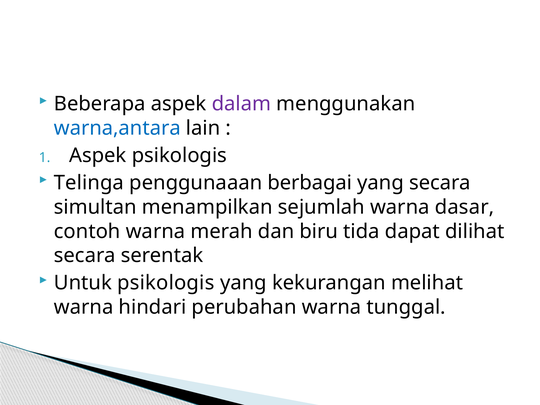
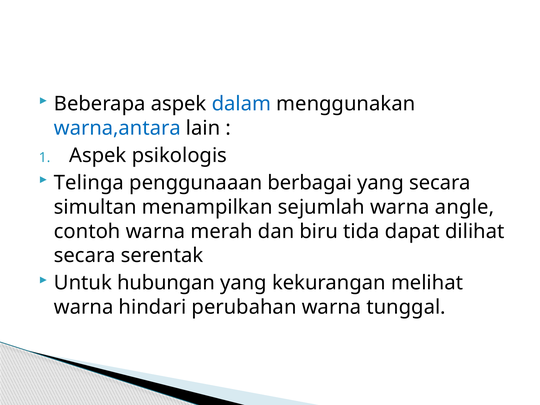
dalam colour: purple -> blue
dasar: dasar -> angle
Untuk psikologis: psikologis -> hubungan
